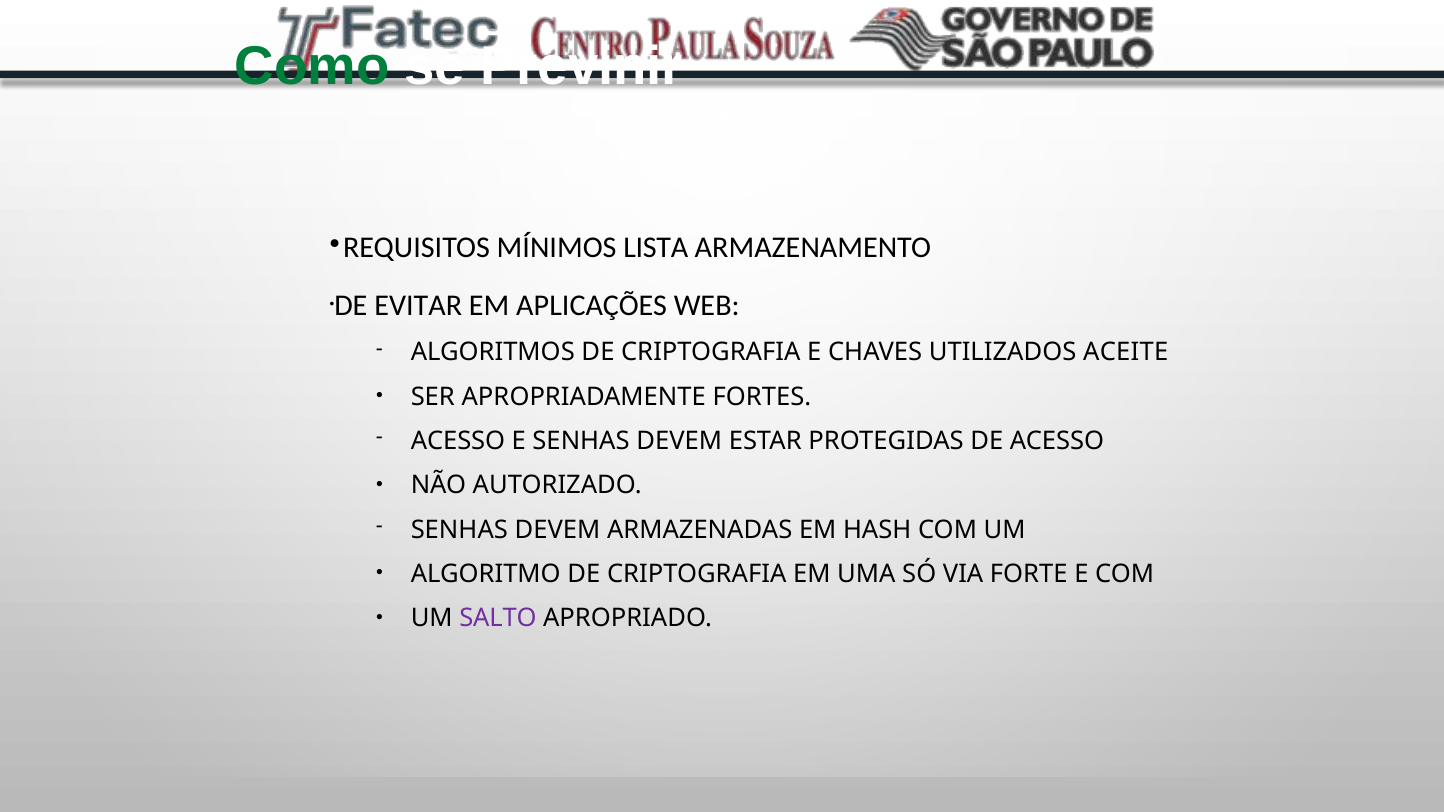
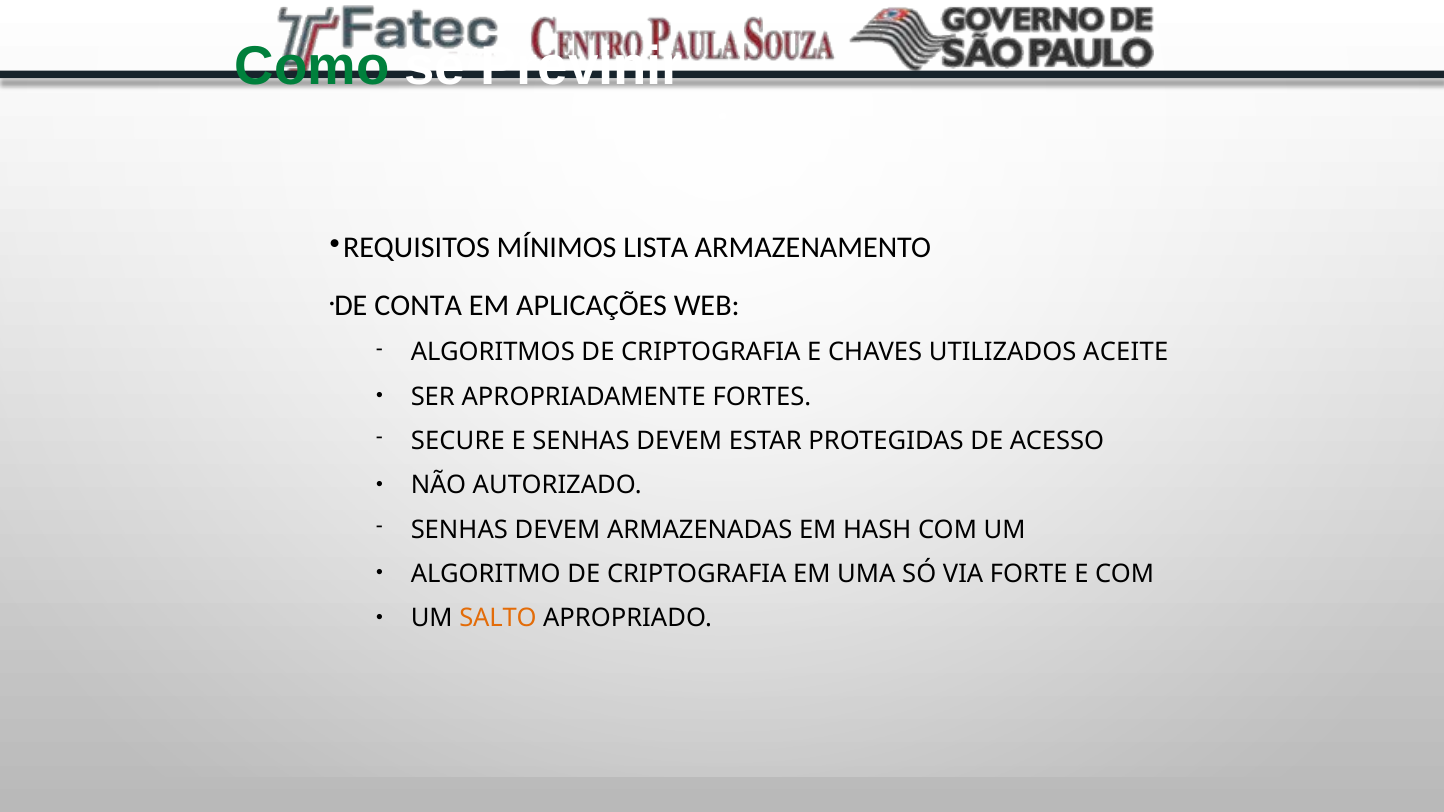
EVITAR: EVITAR -> CONTA
ACESSO at (458, 441): ACESSO -> SECURE
SALTO colour: purple -> orange
